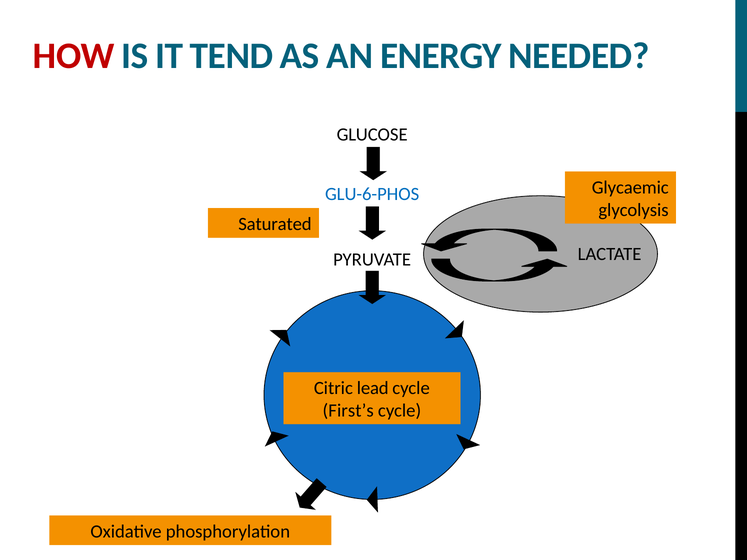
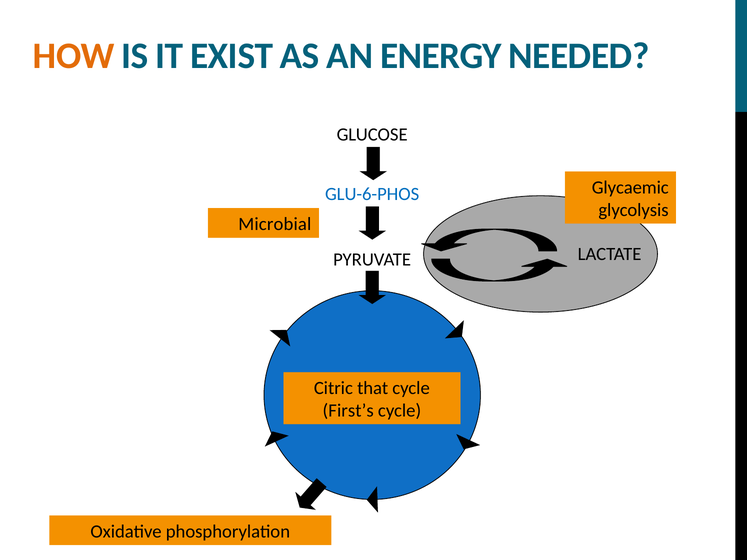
HOW colour: red -> orange
TEND: TEND -> EXIST
Saturated: Saturated -> Microbial
lead: lead -> that
